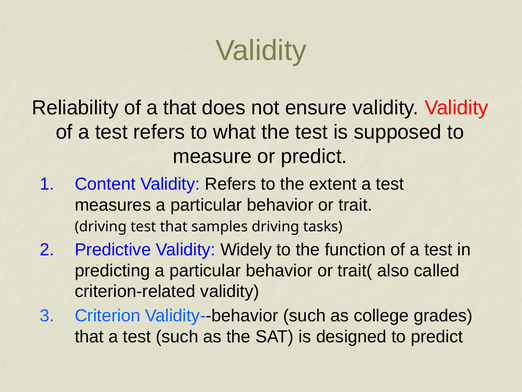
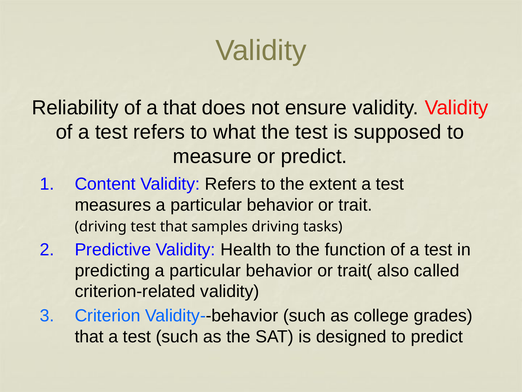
Widely: Widely -> Health
